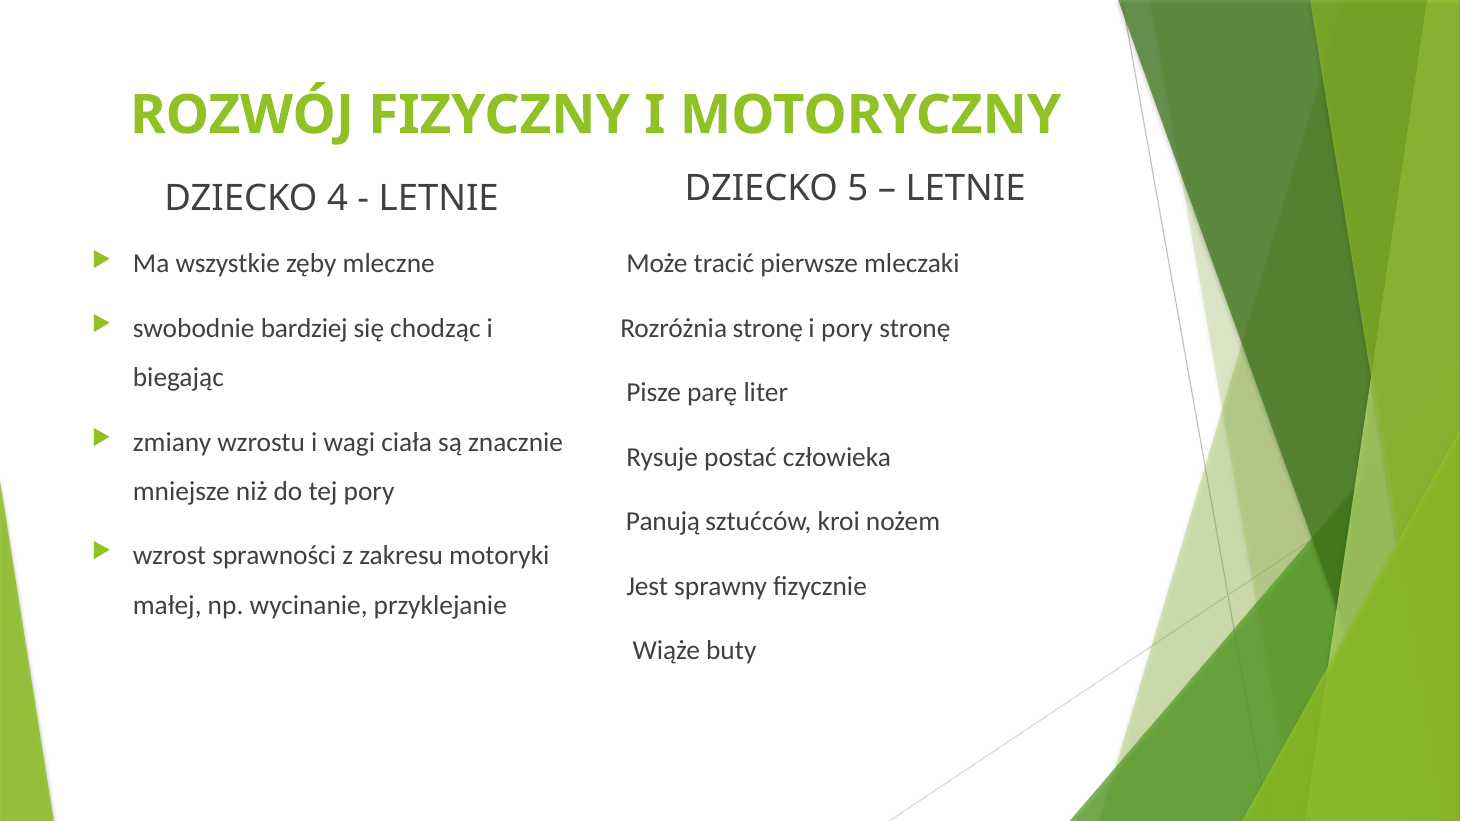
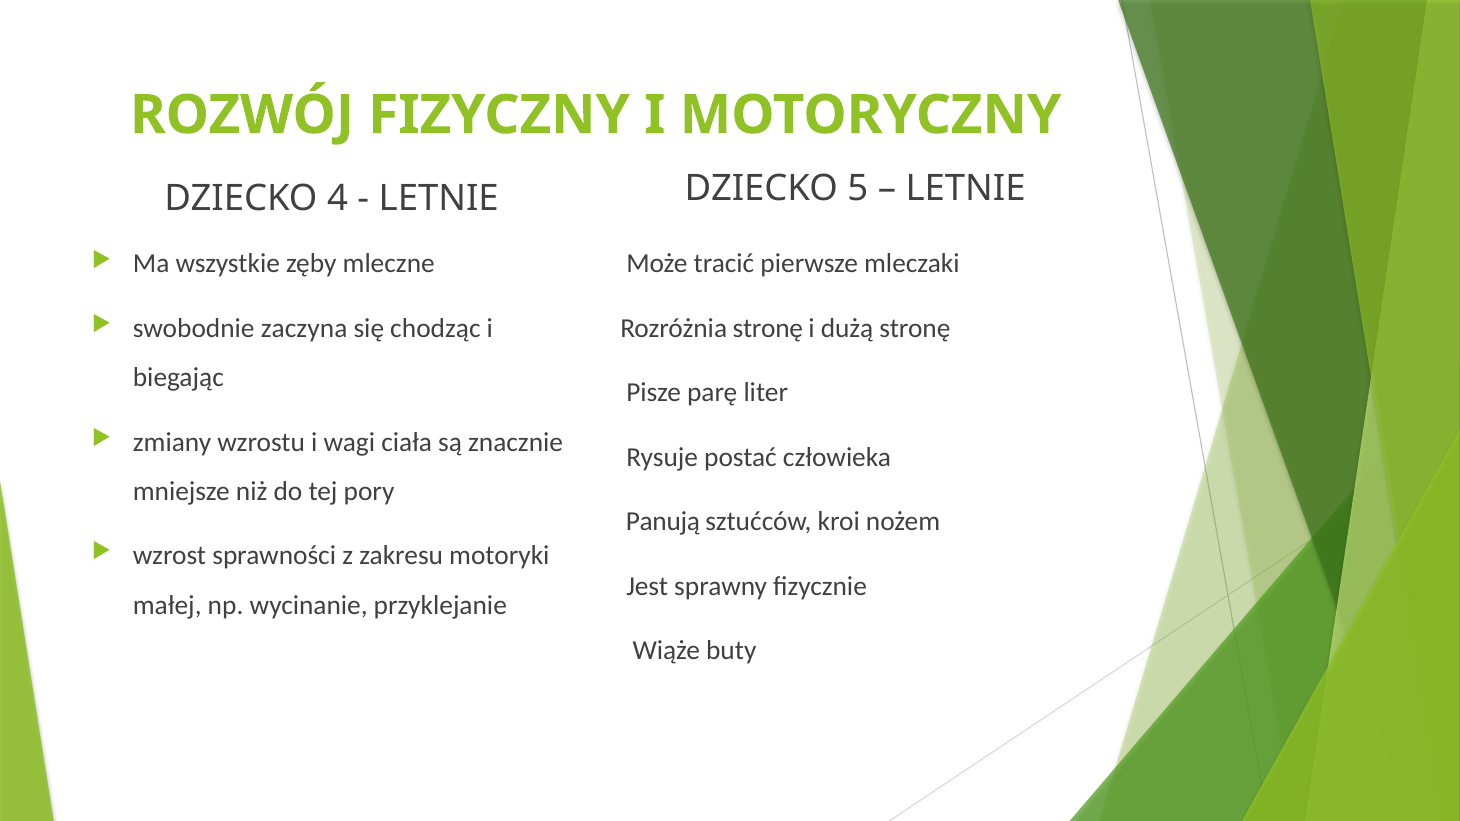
bardziej: bardziej -> zaczyna
i pory: pory -> dużą
